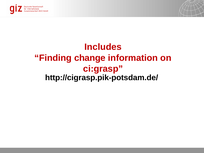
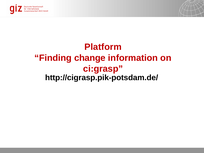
Includes: Includes -> Platform
